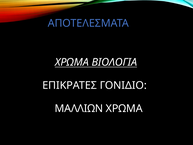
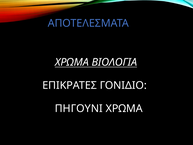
ΜΑΛΛΙΩΝ: ΜΑΛΛΙΩΝ -> ΠΗΓΟΥΝΙ
